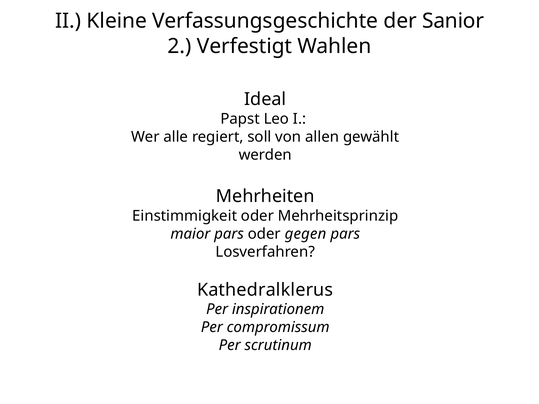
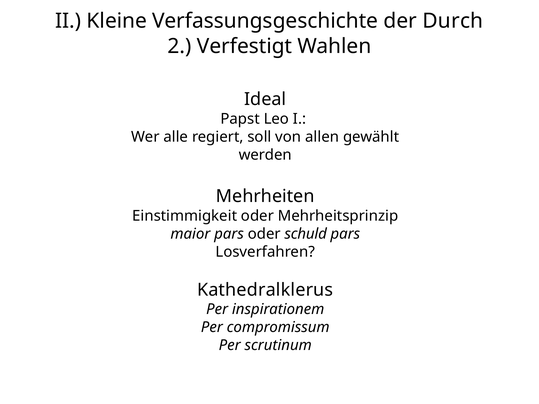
Sanior: Sanior -> Durch
gegen: gegen -> schuld
